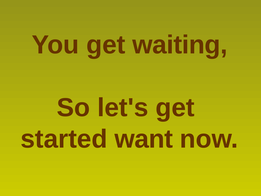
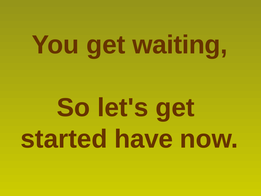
want: want -> have
